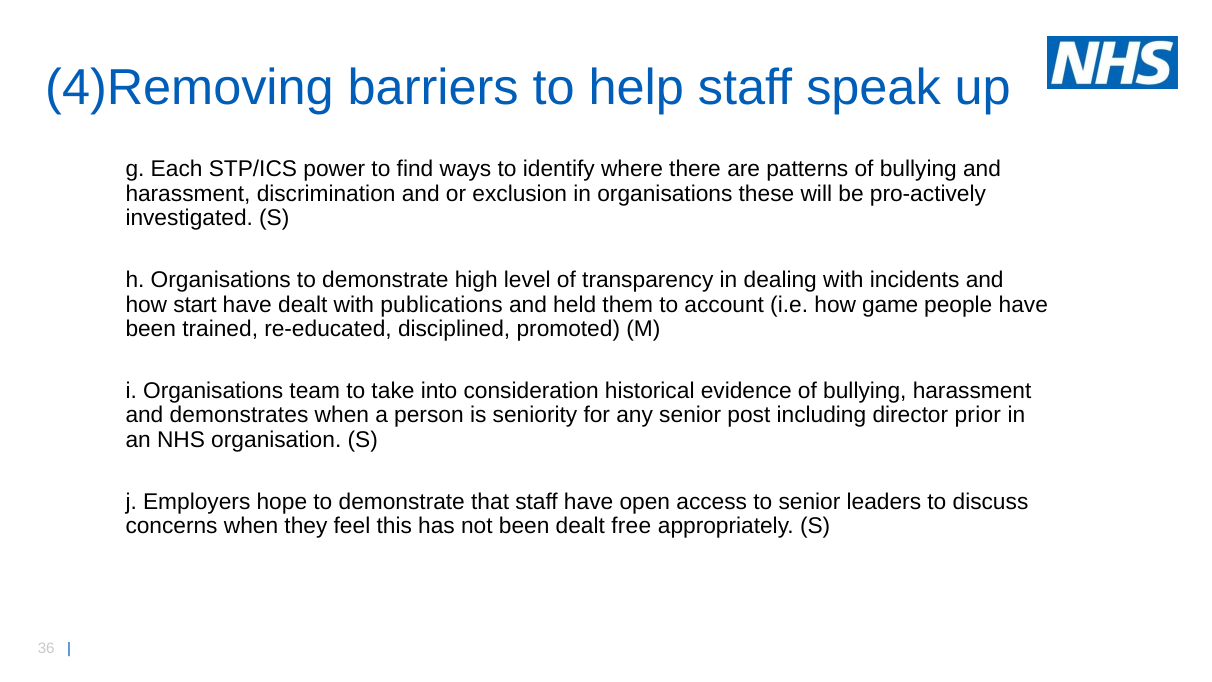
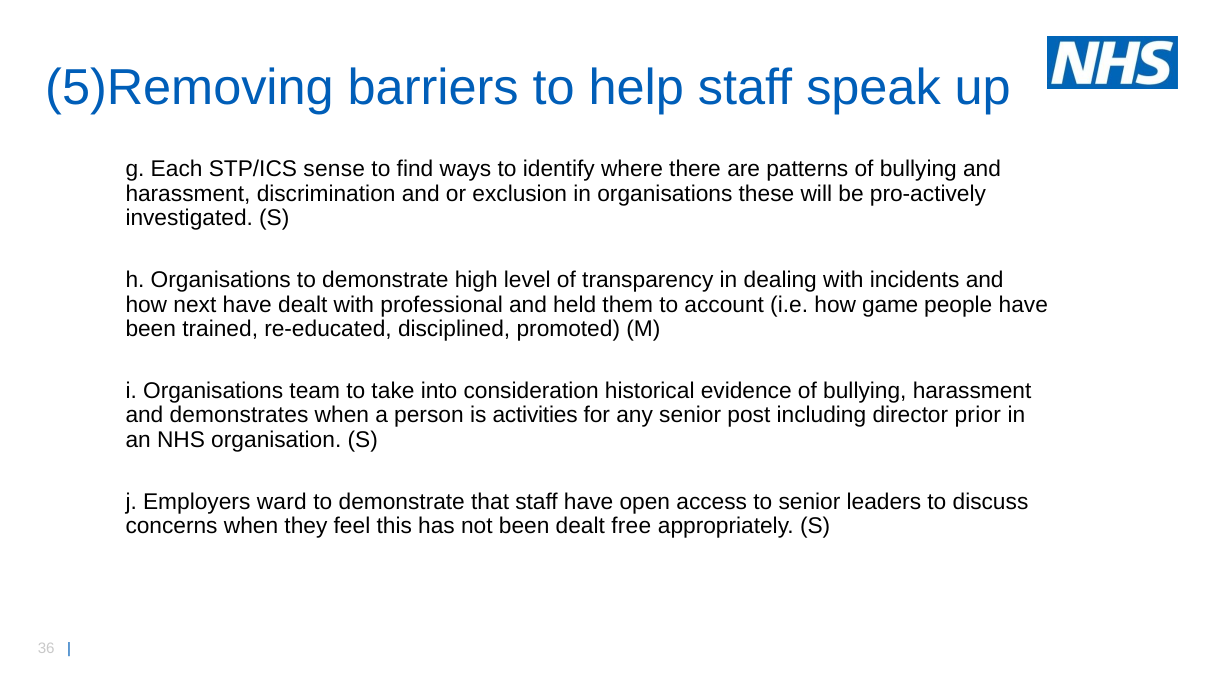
4)Removing: 4)Removing -> 5)Removing
power: power -> sense
start: start -> next
publications: publications -> professional
seniority: seniority -> activities
hope: hope -> ward
